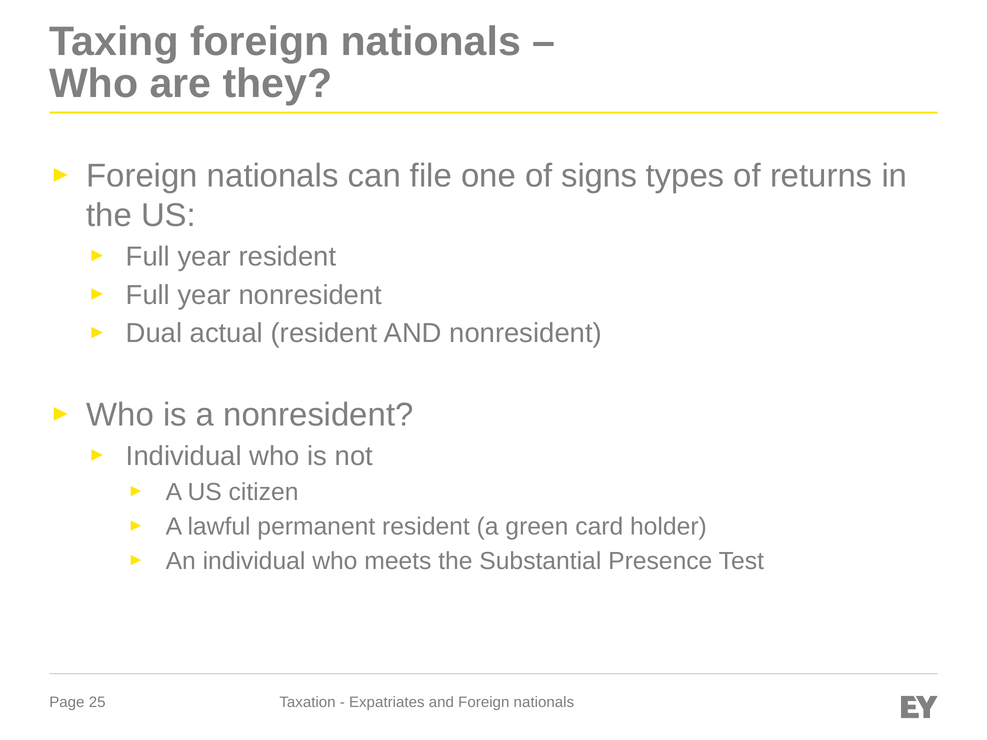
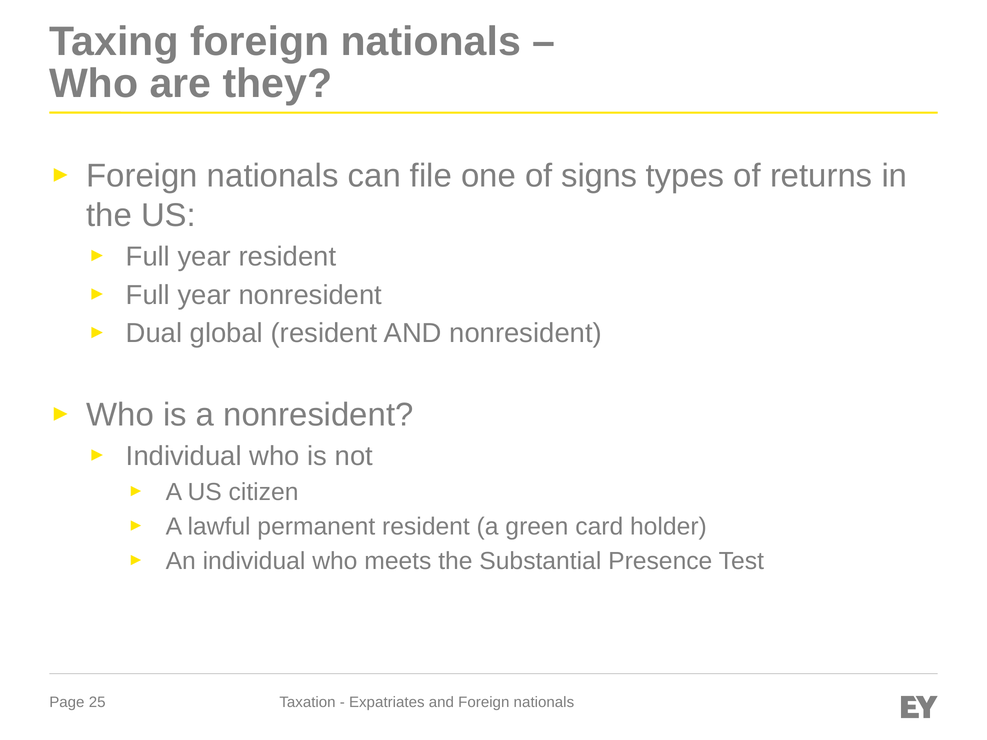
actual: actual -> global
